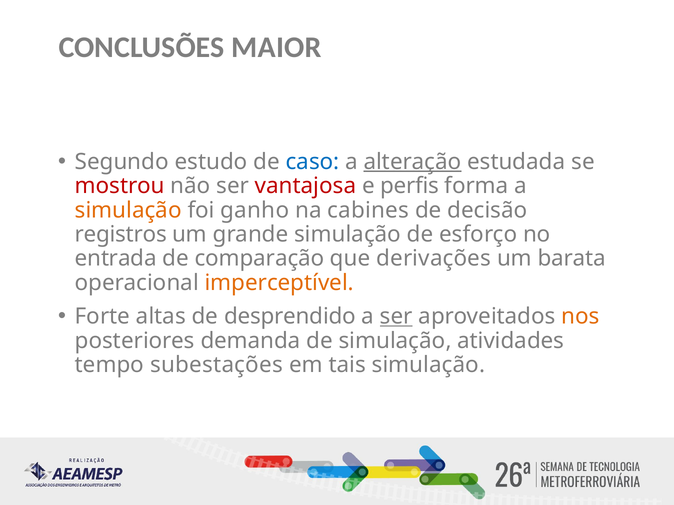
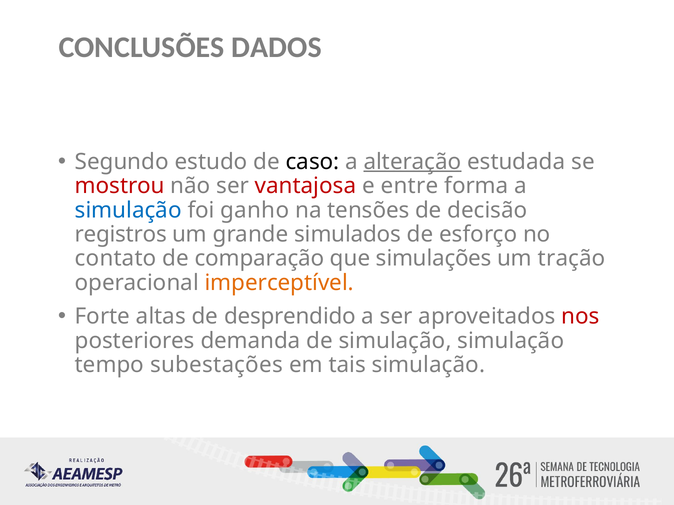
MAIOR: MAIOR -> DADOS
caso colour: blue -> black
perfis: perfis -> entre
simulação at (128, 210) colour: orange -> blue
cabines: cabines -> tensões
grande simulação: simulação -> simulados
entrada: entrada -> contato
derivações: derivações -> simulações
barata: barata -> tração
ser at (396, 317) underline: present -> none
nos colour: orange -> red
simulação atividades: atividades -> simulação
